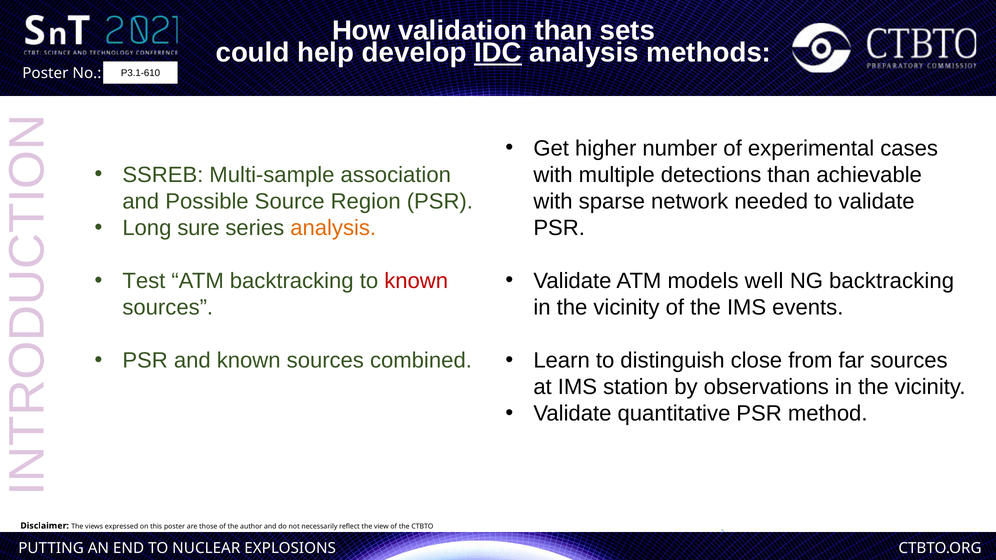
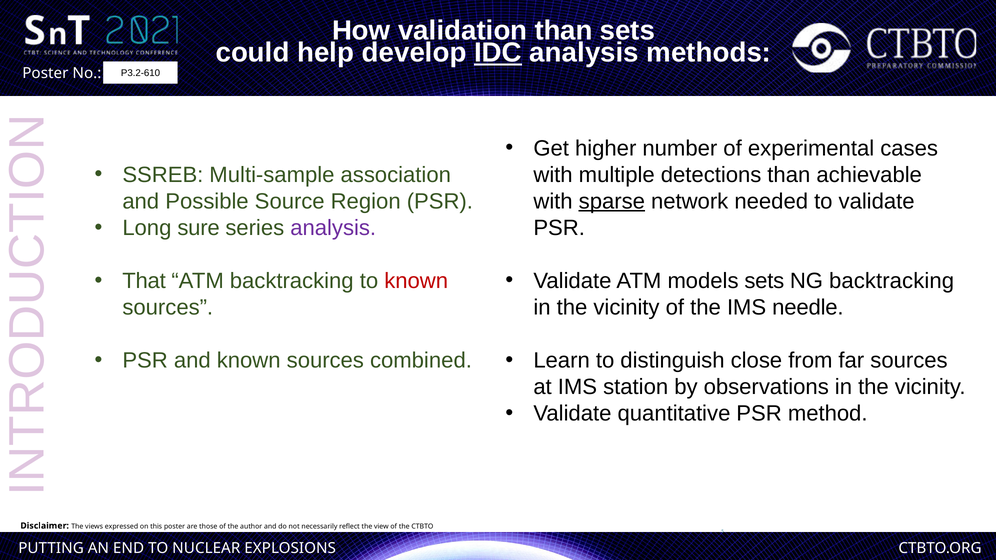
P3.1-610: P3.1-610 -> P3.2-610
sparse underline: none -> present
analysis at (333, 228) colour: orange -> purple
models well: well -> sets
Test: Test -> That
events: events -> needle
